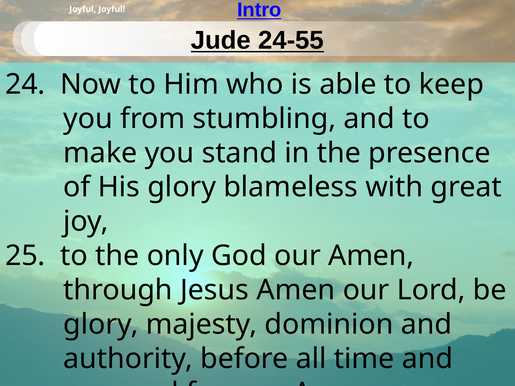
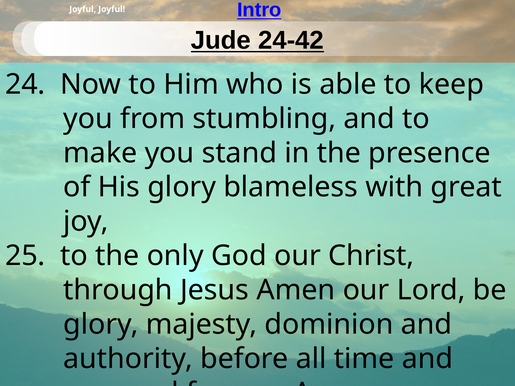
24-55: 24-55 -> 24-42
our Amen: Amen -> Christ
